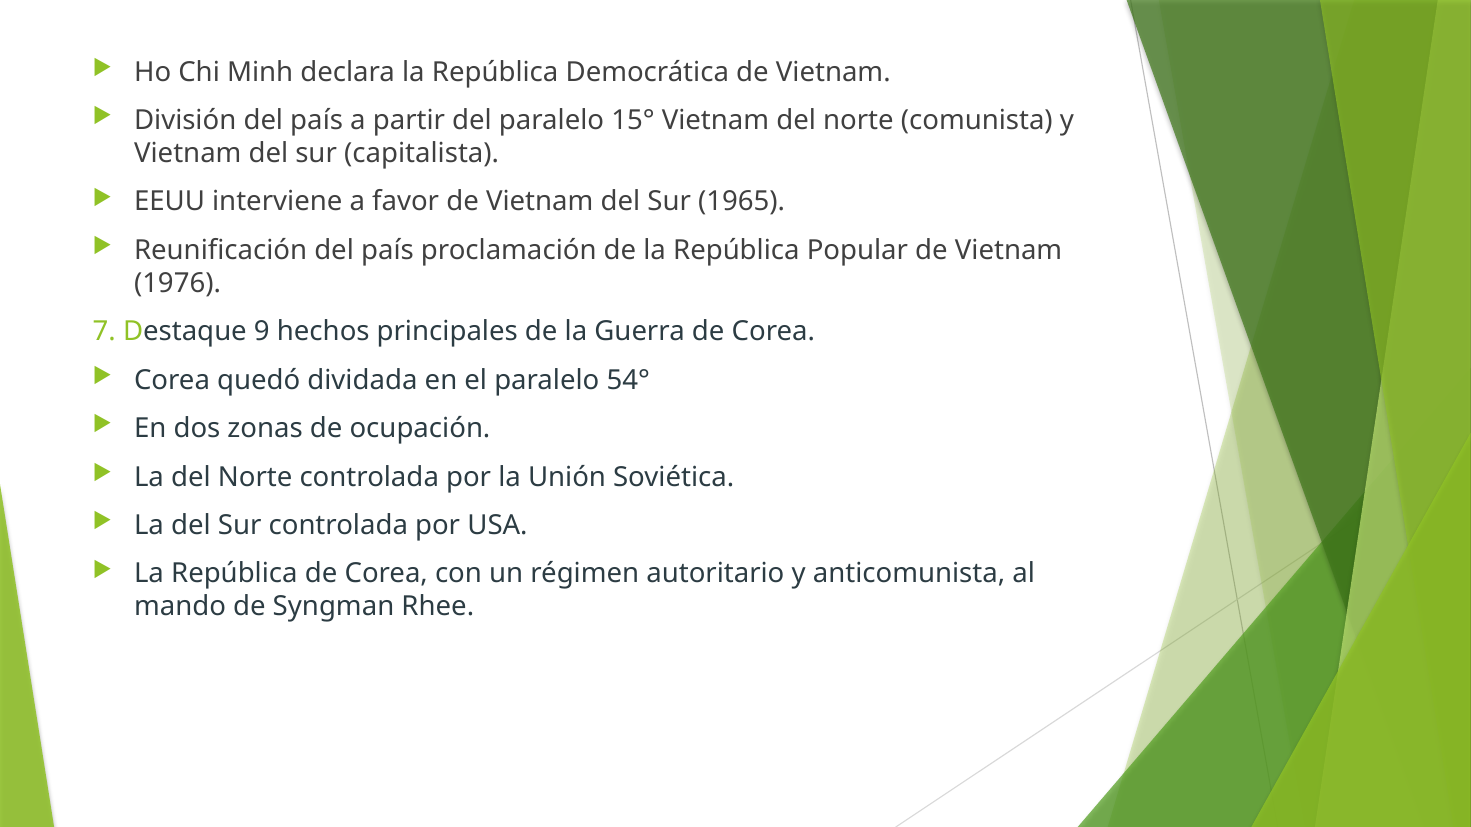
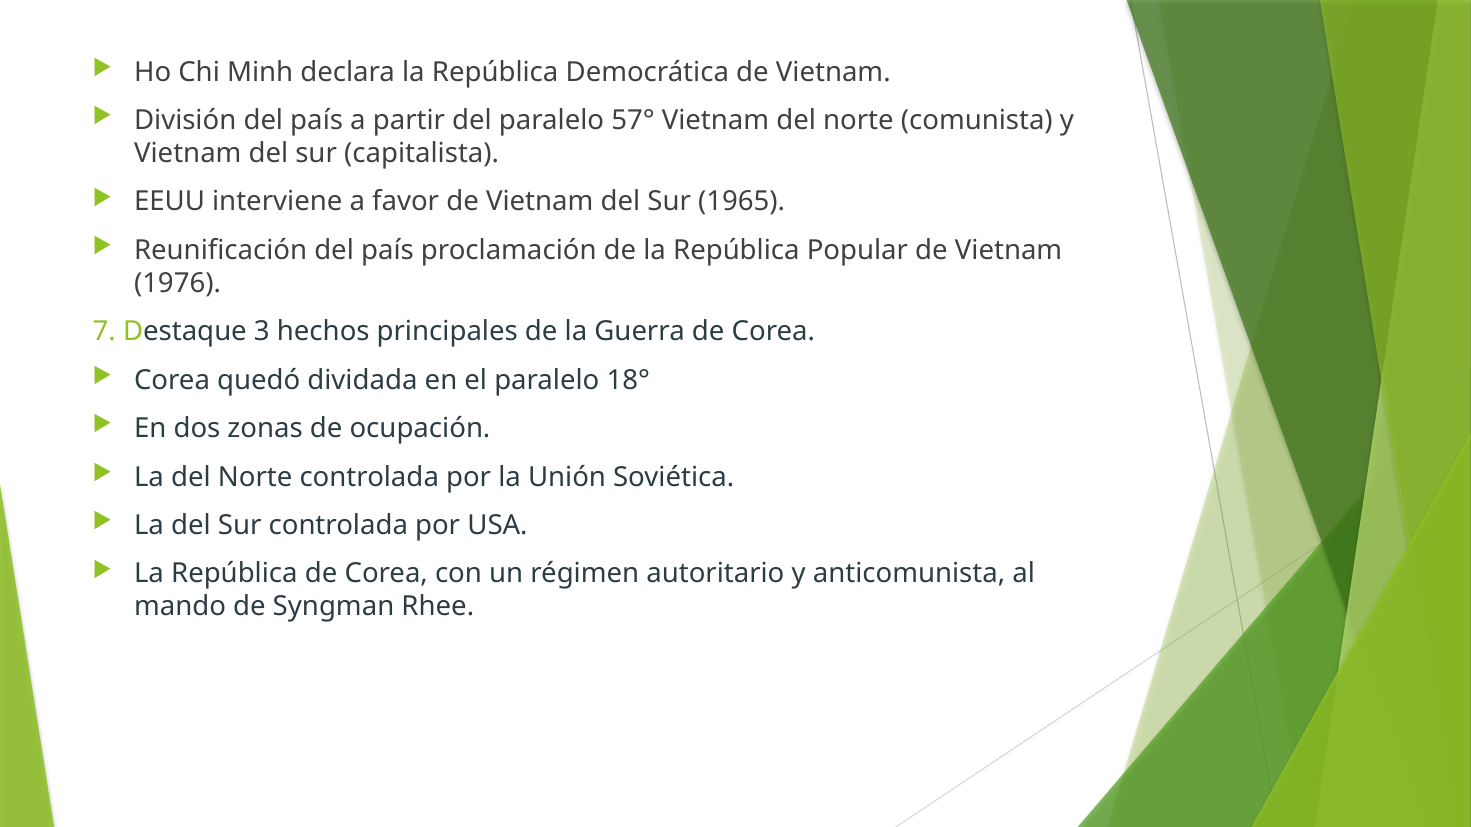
15°: 15° -> 57°
9: 9 -> 3
54°: 54° -> 18°
